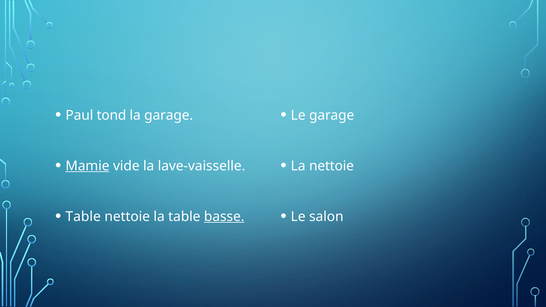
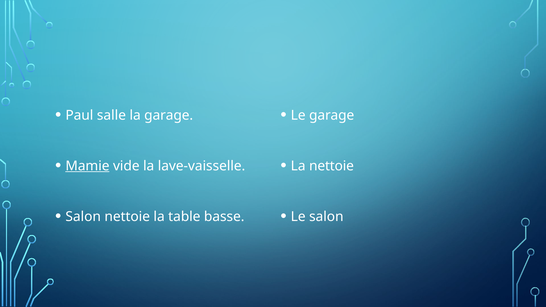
tond: tond -> salle
Table at (83, 217): Table -> Salon
basse underline: present -> none
